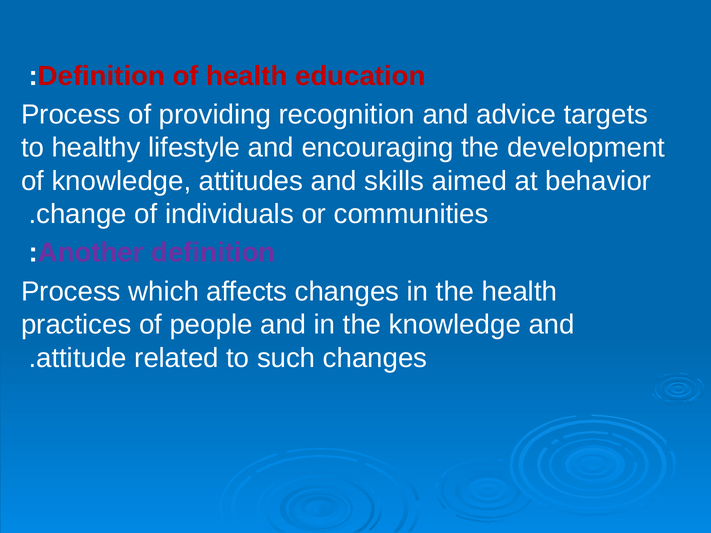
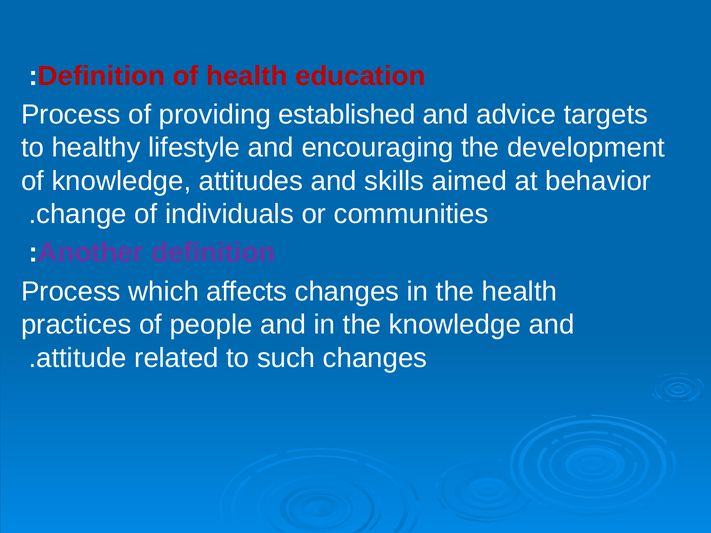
recognition: recognition -> established
